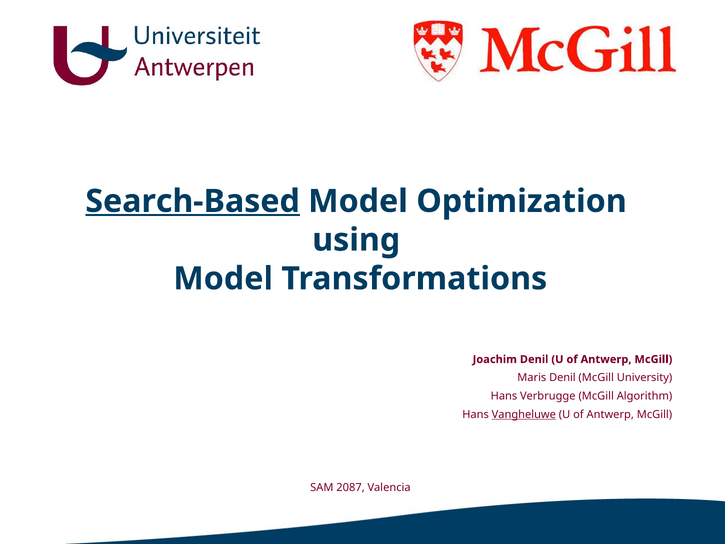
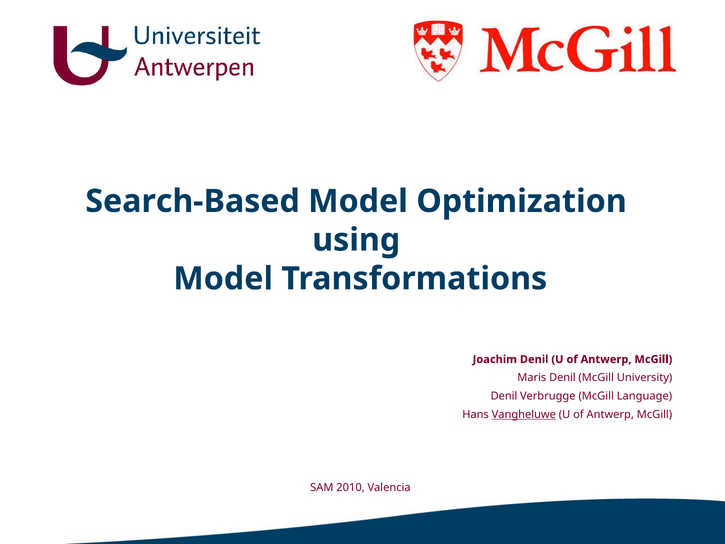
Search-Based underline: present -> none
Hans at (504, 396): Hans -> Denil
Algorithm: Algorithm -> Language
2087: 2087 -> 2010
